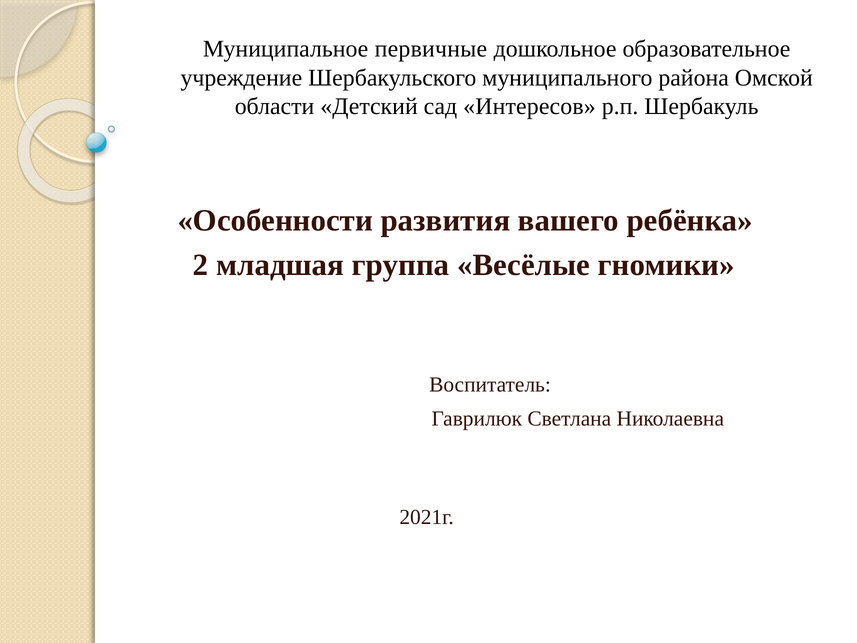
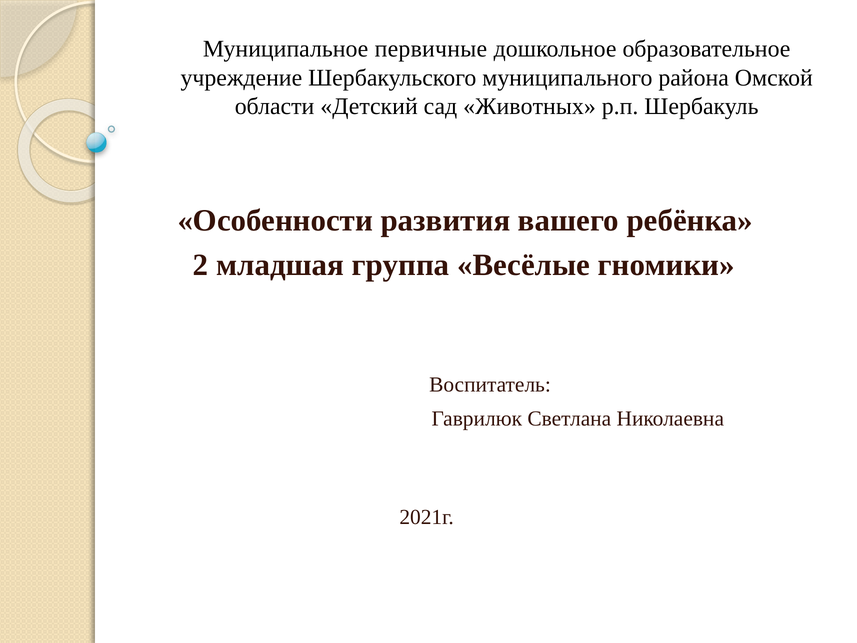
Интересов: Интересов -> Животных
